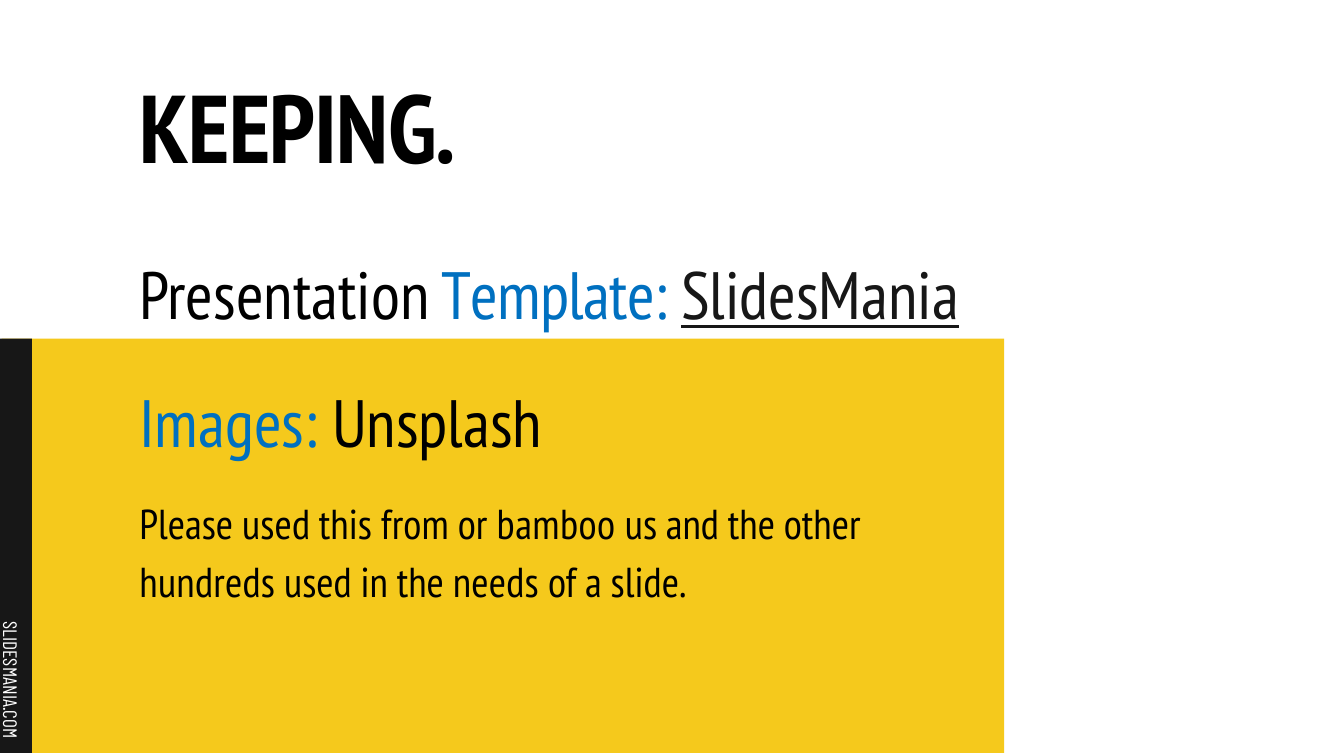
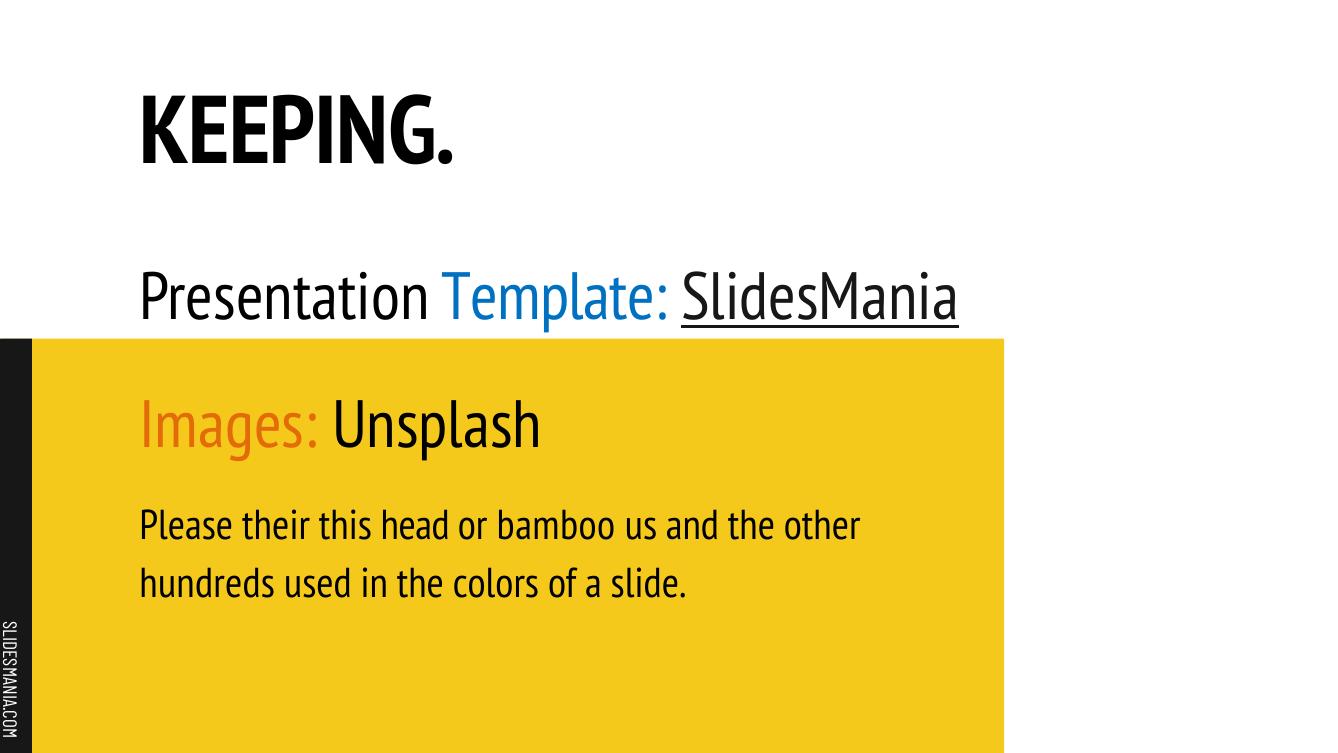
Images colour: blue -> orange
Please used: used -> their
from: from -> head
needs: needs -> colors
